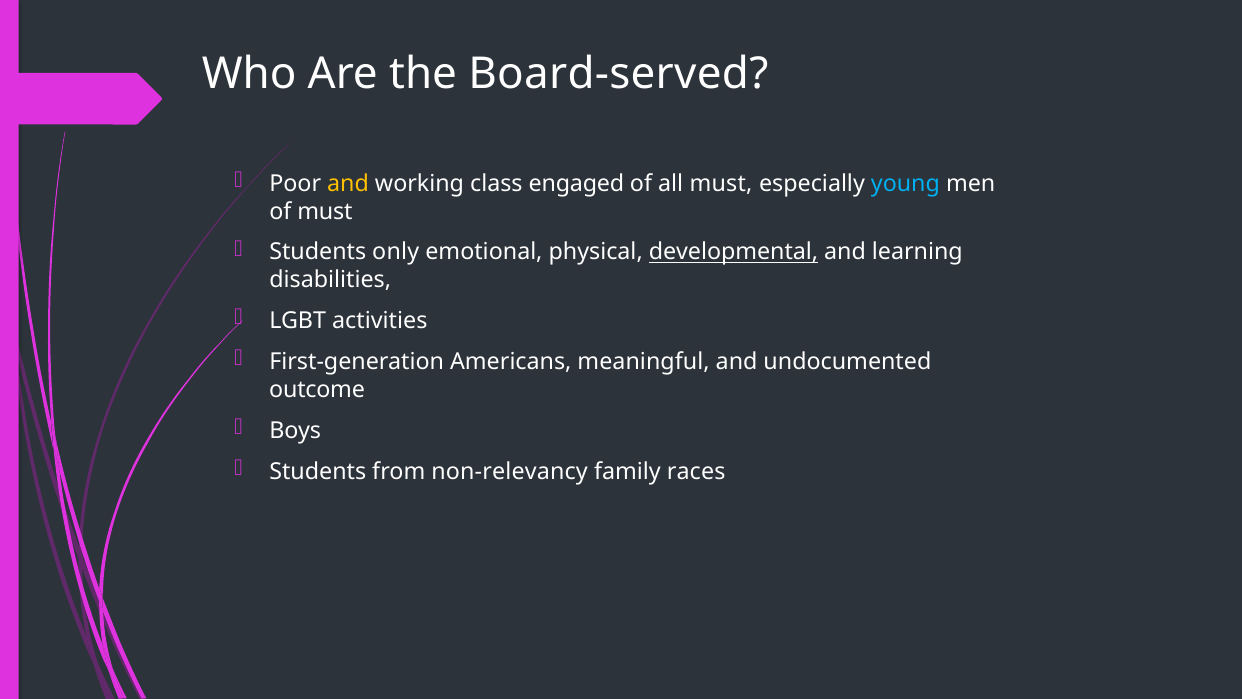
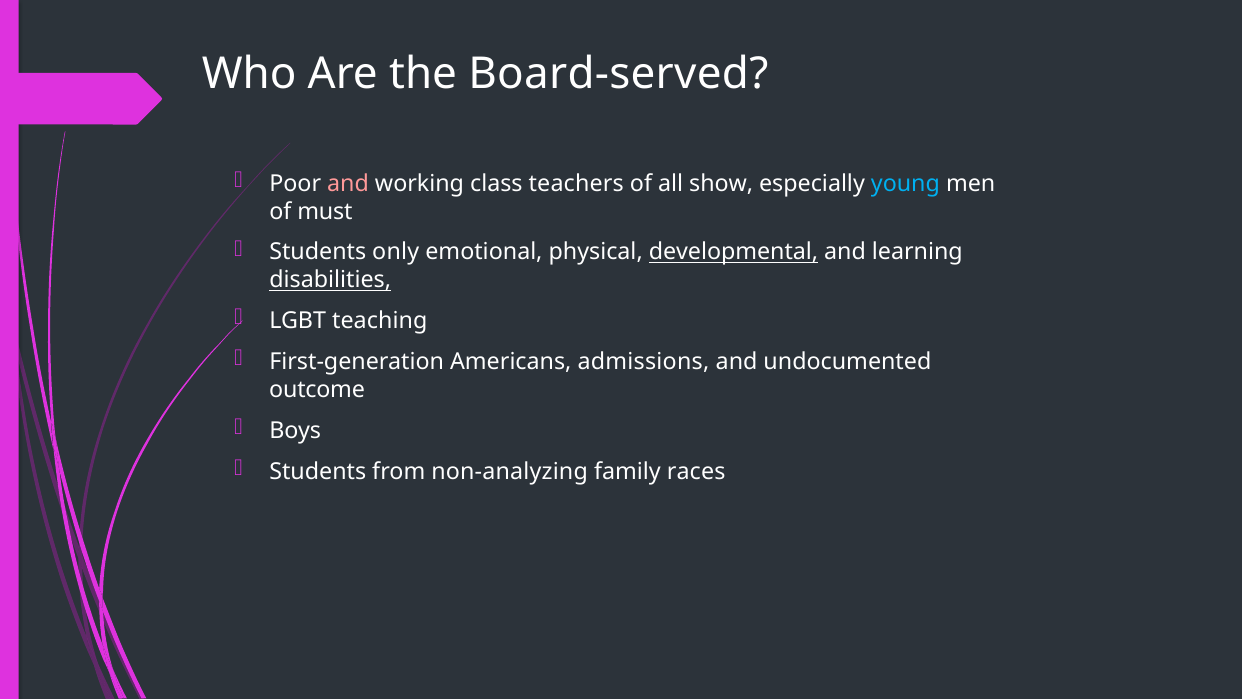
and at (348, 183) colour: yellow -> pink
engaged: engaged -> teachers
all must: must -> show
disabilities underline: none -> present
activities: activities -> teaching
meaningful: meaningful -> admissions
non-relevancy: non-relevancy -> non-analyzing
